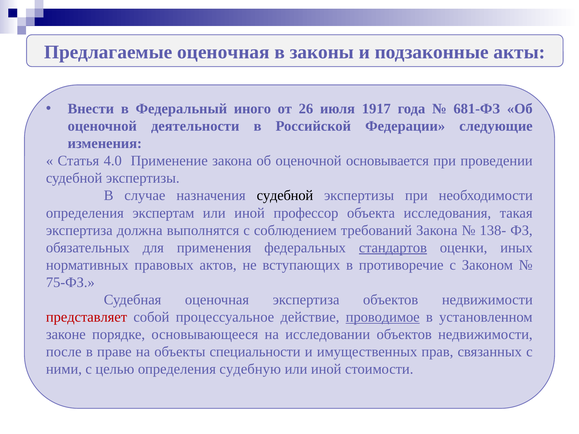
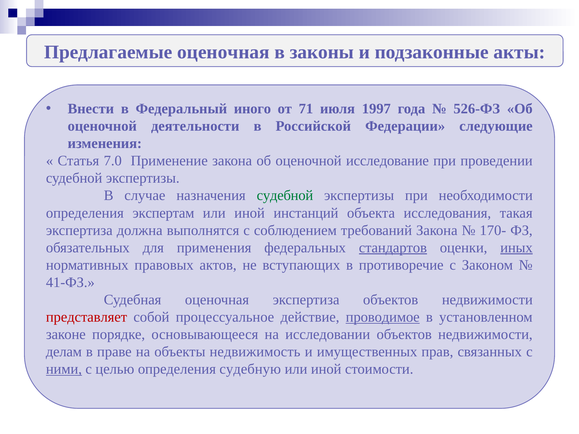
26: 26 -> 71
1917: 1917 -> 1997
681-ФЗ: 681-ФЗ -> 526-ФЗ
4.0: 4.0 -> 7.0
основывается: основывается -> исследование
судебной at (285, 196) colour: black -> green
профессор: профессор -> инстанций
138-: 138- -> 170-
иных underline: none -> present
75-ФЗ: 75-ФЗ -> 41-ФЗ
после: после -> делам
специальности: специальности -> недвижимость
ними underline: none -> present
